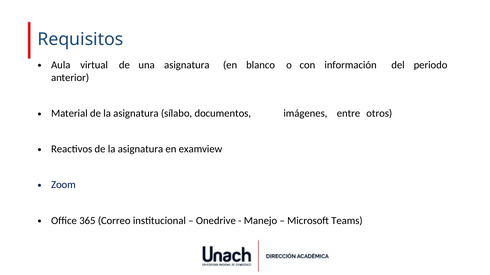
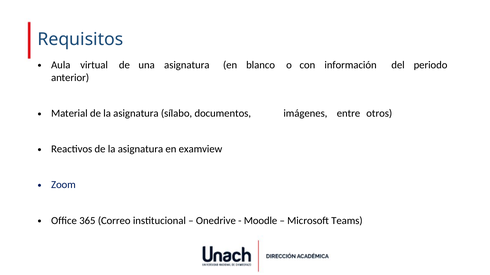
Manejo: Manejo -> Moodle
